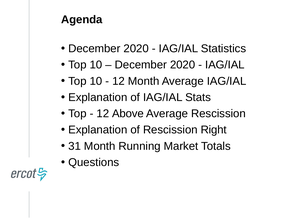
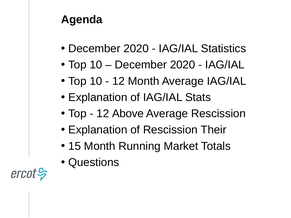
Right: Right -> Their
31: 31 -> 15
